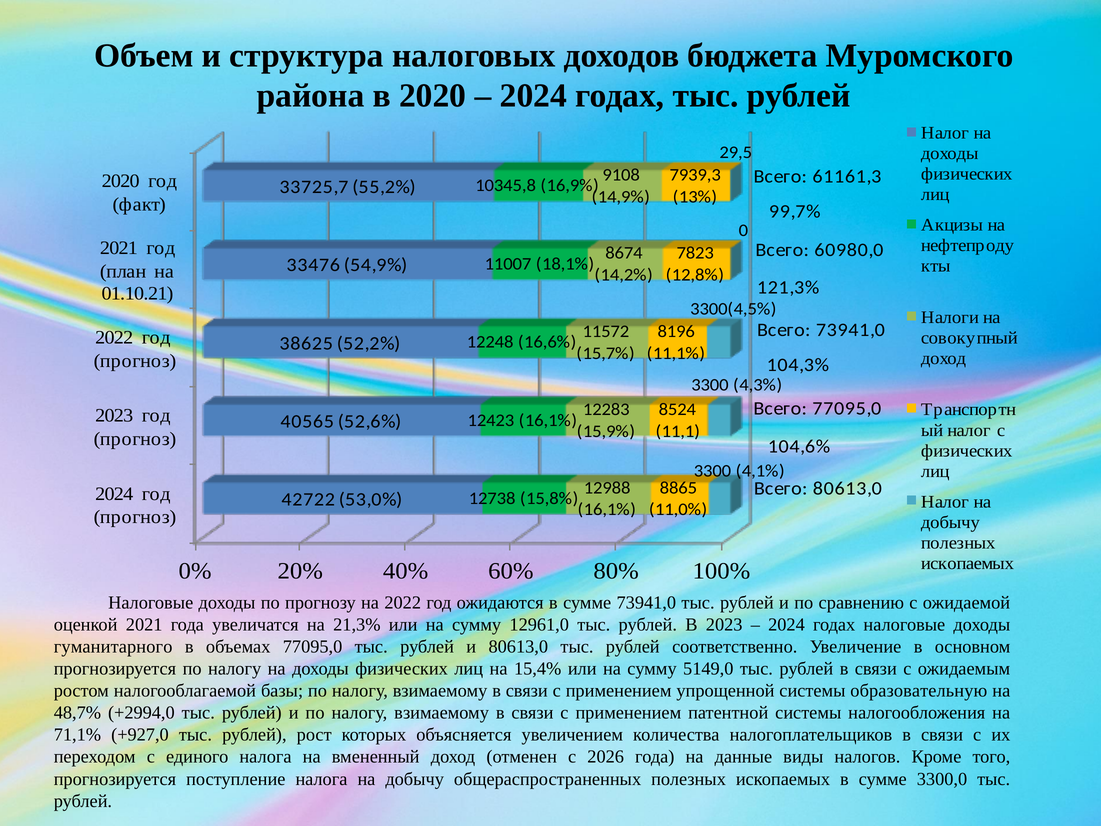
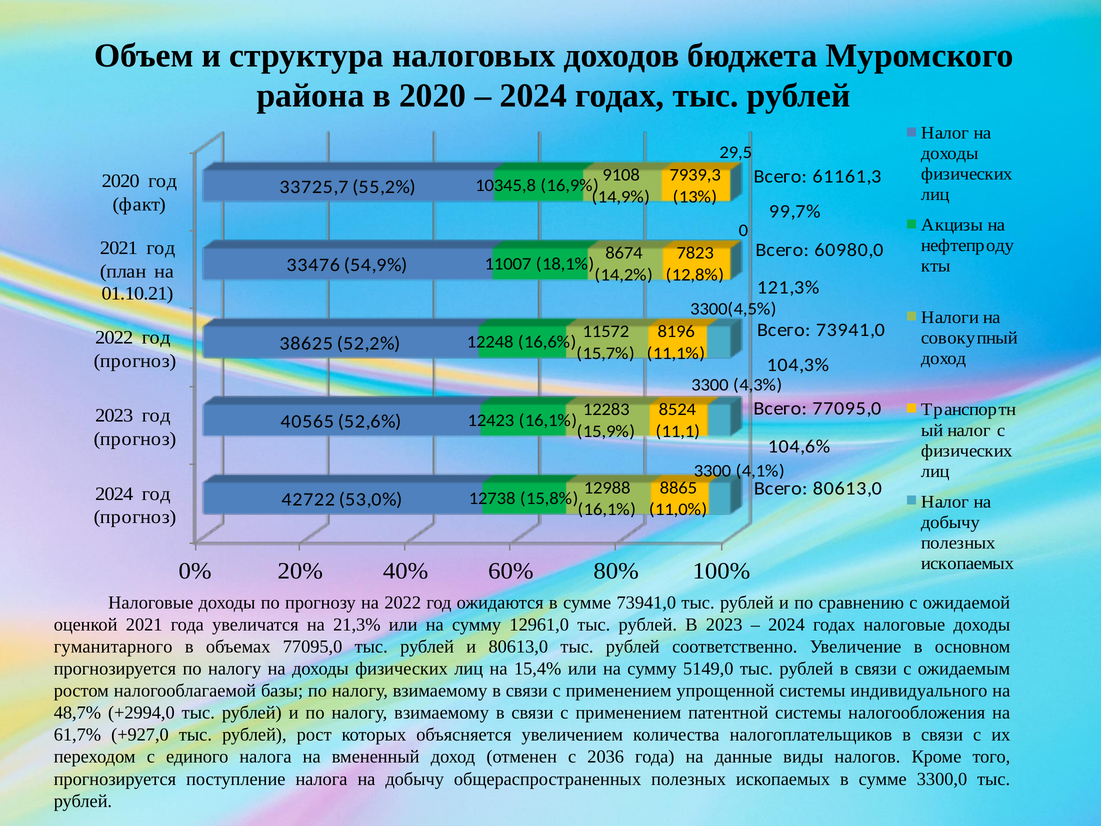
образовательную: образовательную -> индивидуального
71,1%: 71,1% -> 61,7%
2026: 2026 -> 2036
